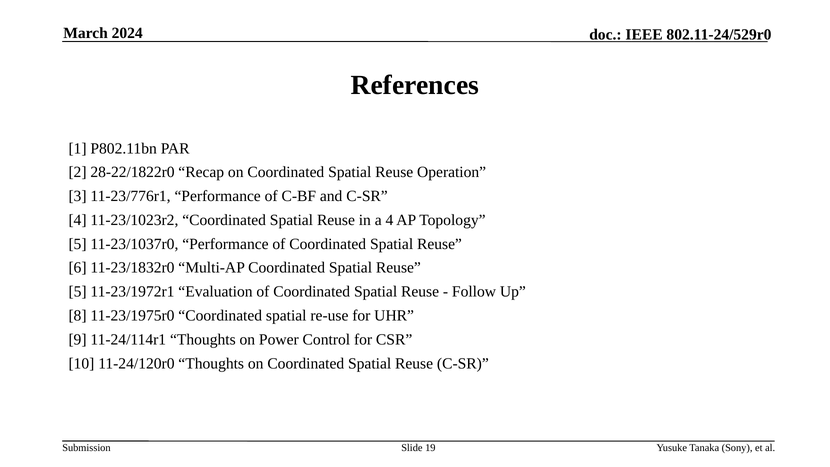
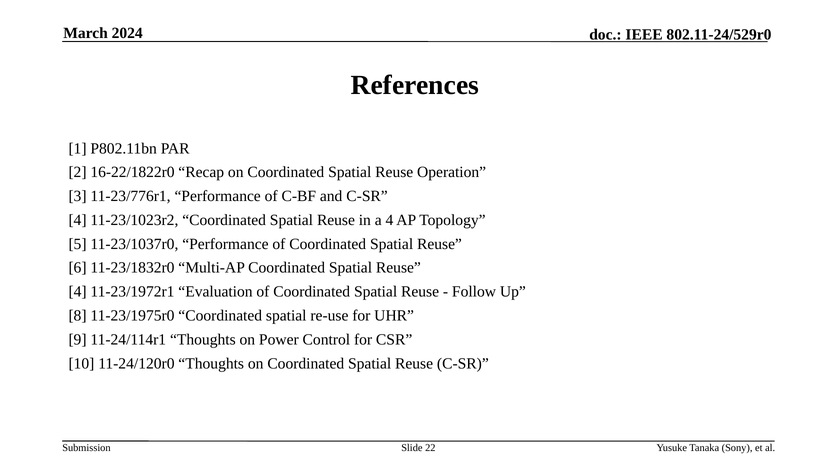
28-22/1822r0: 28-22/1822r0 -> 16-22/1822r0
5 at (78, 292): 5 -> 4
19: 19 -> 22
